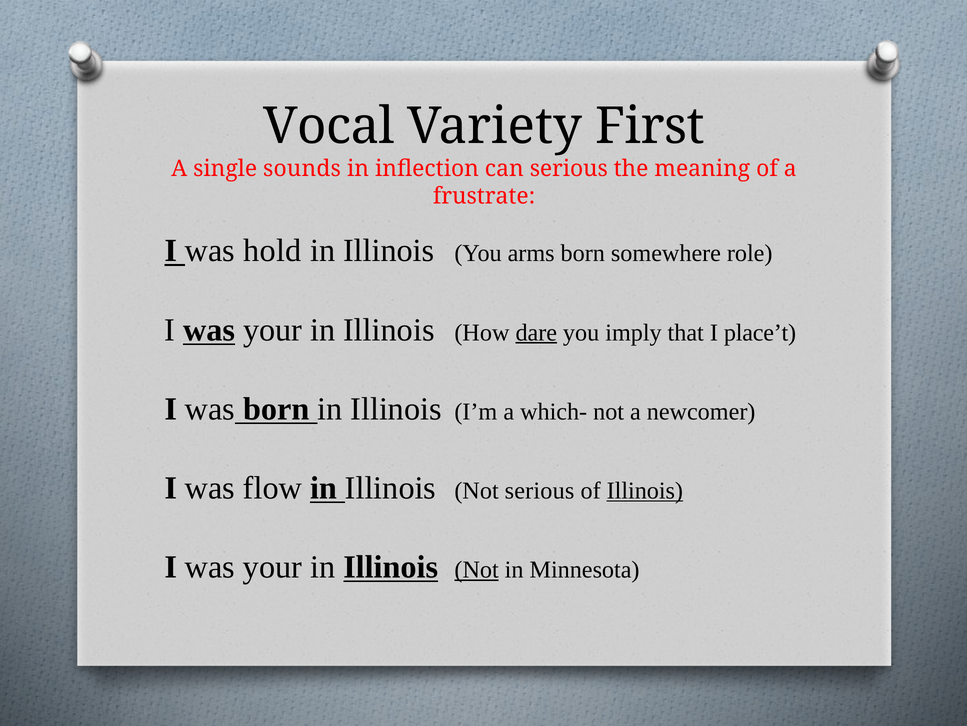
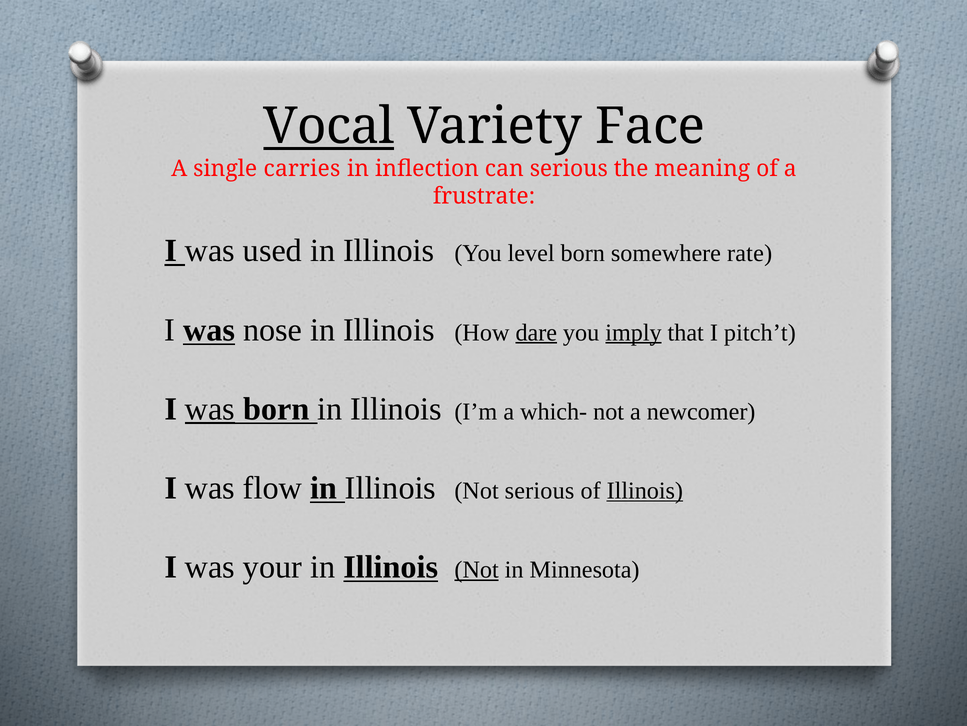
Vocal underline: none -> present
First: First -> Face
sounds: sounds -> carries
hold: hold -> used
arms: arms -> level
role: role -> rate
your at (273, 330): your -> nose
imply underline: none -> present
place’t: place’t -> pitch’t
was at (210, 408) underline: none -> present
